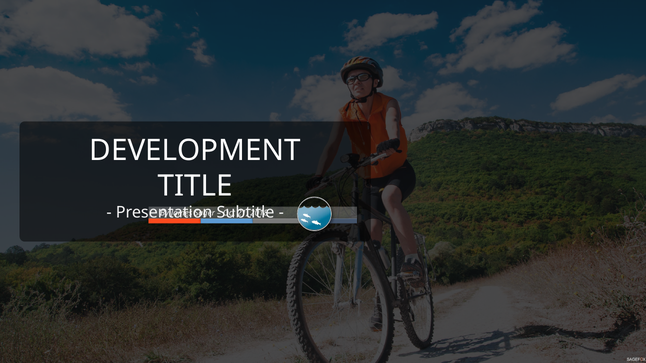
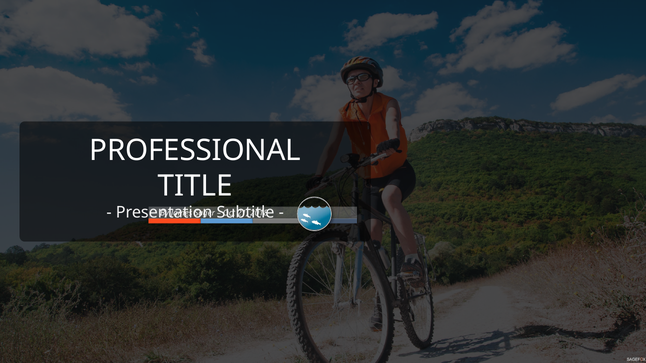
DEVELOPMENT: DEVELOPMENT -> PROFESSIONAL
